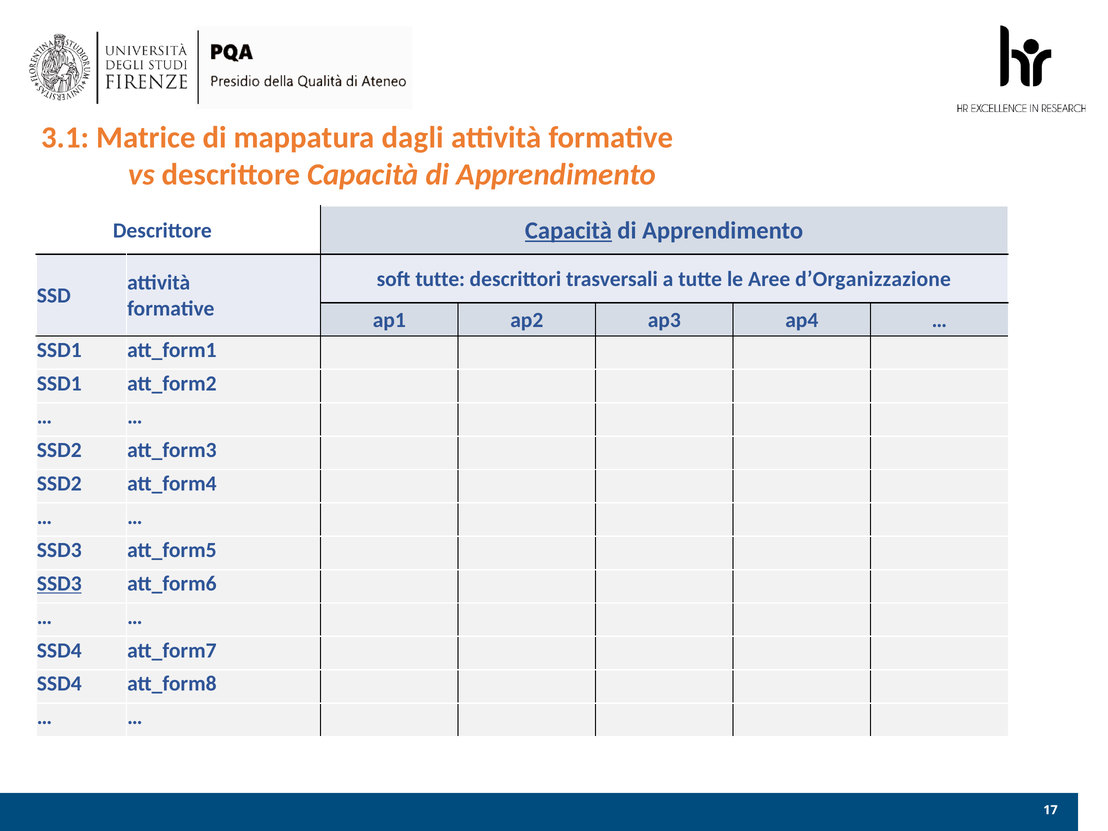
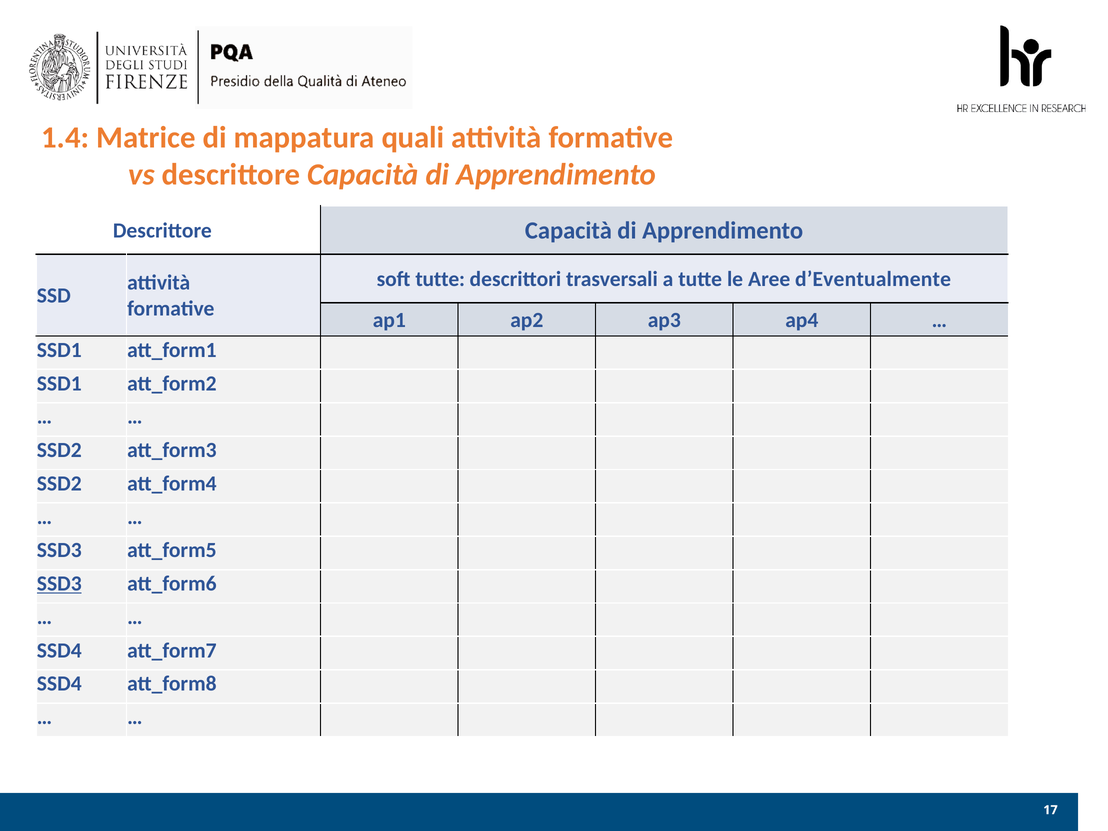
3.1: 3.1 -> 1.4
dagli: dagli -> quali
Capacità at (568, 231) underline: present -> none
d’Organizzazione: d’Organizzazione -> d’Eventualmente
